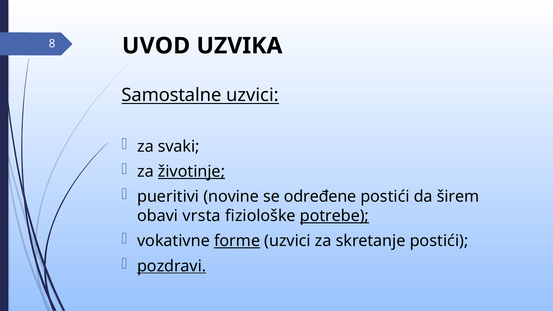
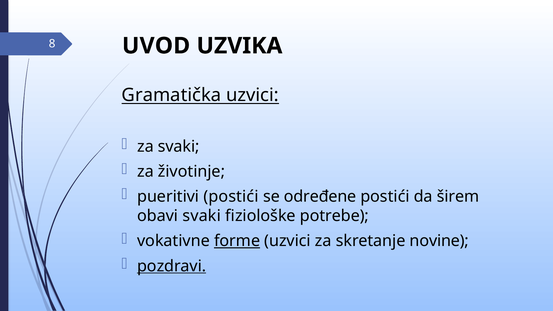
Samostalne: Samostalne -> Gramatička
životinje underline: present -> none
pueritivi novine: novine -> postići
obavi vrsta: vrsta -> svaki
potrebe underline: present -> none
skretanje postići: postići -> novine
